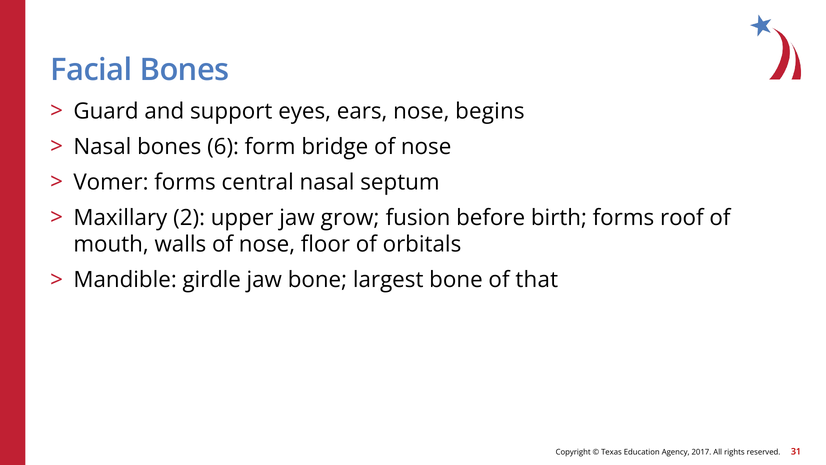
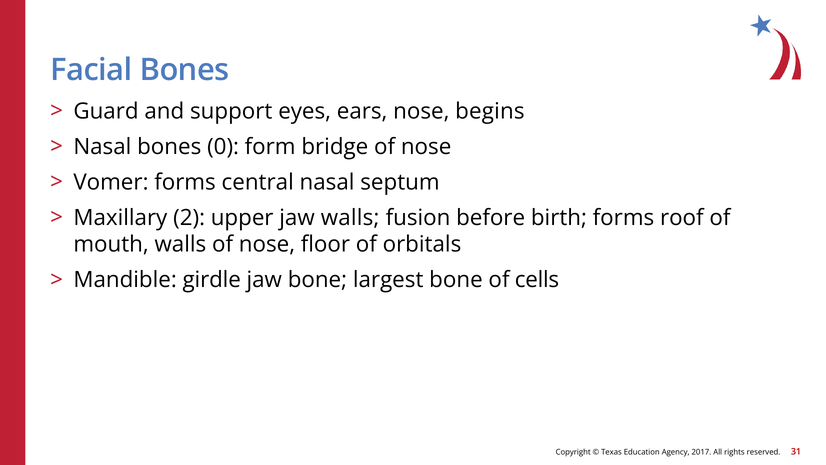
6: 6 -> 0
jaw grow: grow -> walls
that: that -> cells
